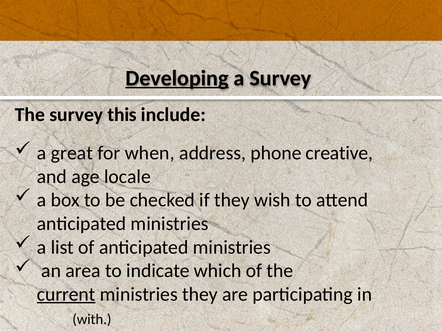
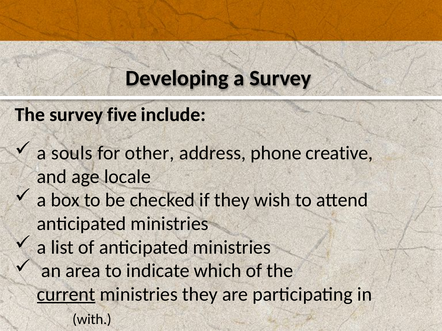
Developing underline: present -> none
this: this -> five
great: great -> souls
when: when -> other
